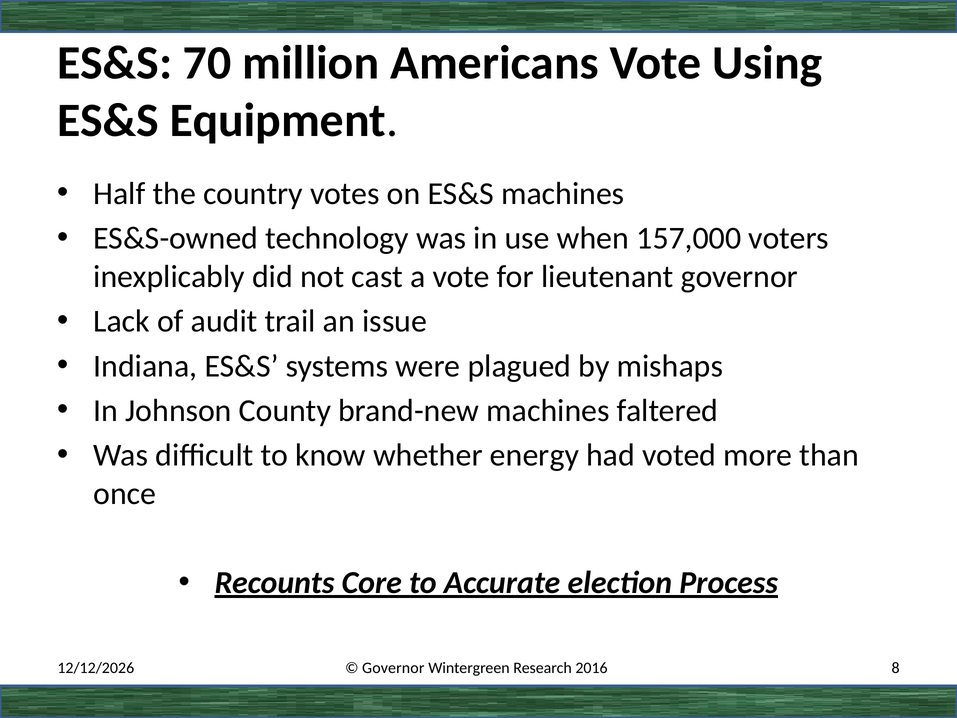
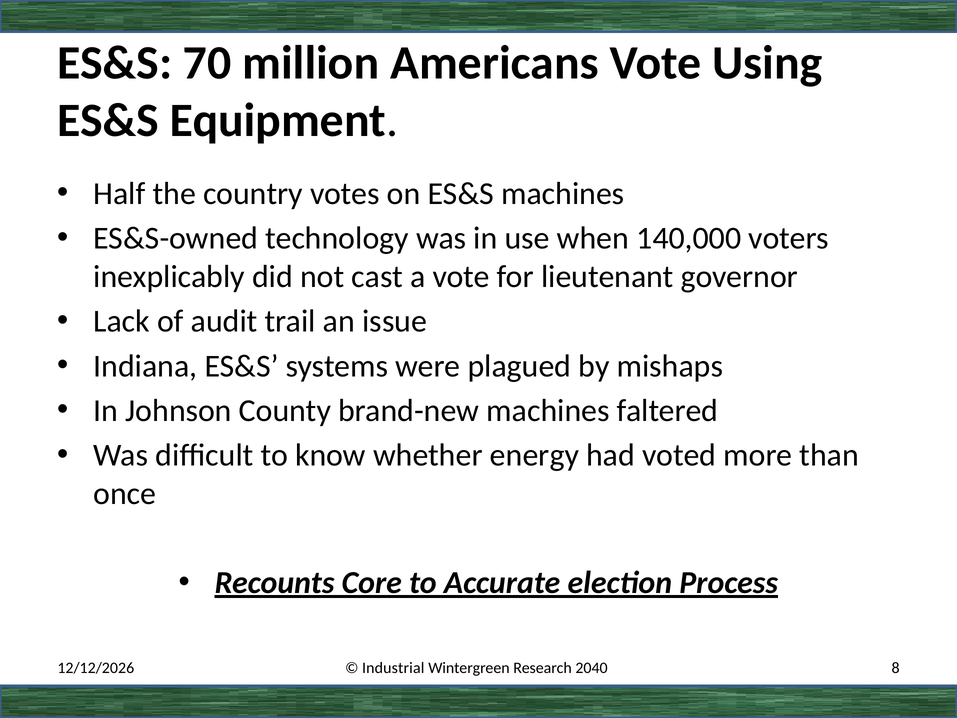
157,000: 157,000 -> 140,000
Governor at (393, 668): Governor -> Industrial
2016: 2016 -> 2040
